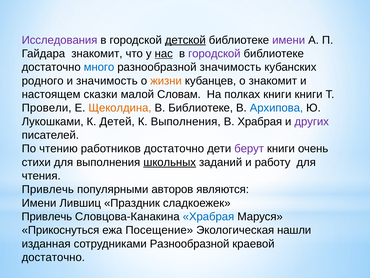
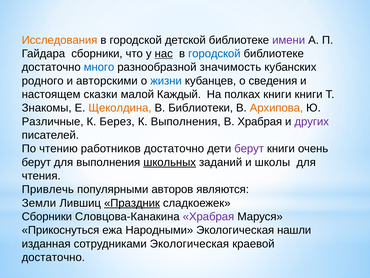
Исследования colour: purple -> orange
детской underline: present -> none
Гайдара знакомит: знакомит -> сборники
городской at (214, 54) colour: purple -> blue
и значимость: значимость -> авторскими
жизни colour: orange -> blue
о знакомит: знакомит -> сведения
Словам: Словам -> Каждый
Провели: Провели -> Знакомы
В Библиотеке: Библиотеке -> Библиотеки
Архипова colour: blue -> orange
Лукошками: Лукошками -> Различные
Детей: Детей -> Берез
стихи at (36, 162): стихи -> берут
работу: работу -> школы
Имени at (39, 203): Имени -> Земли
Праздник underline: none -> present
Привлечь at (47, 216): Привлечь -> Сборники
Храбрая at (208, 216) colour: blue -> purple
Посещение: Посещение -> Народными
сотрудниками Разнообразной: Разнообразной -> Экологическая
